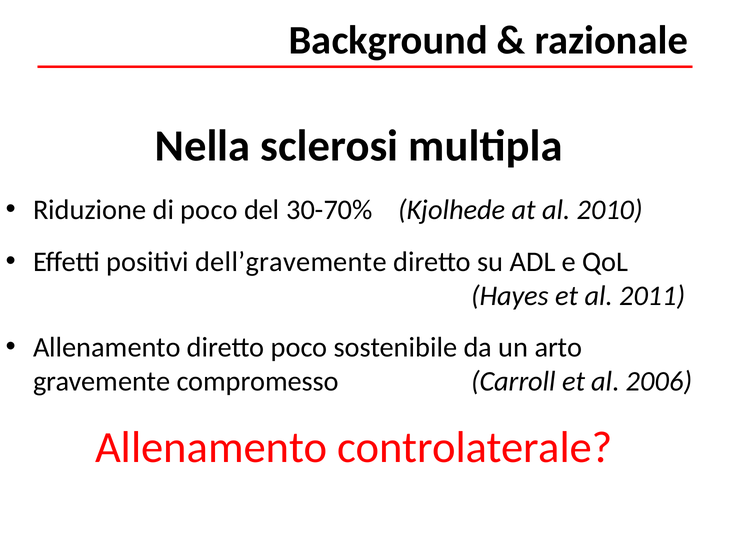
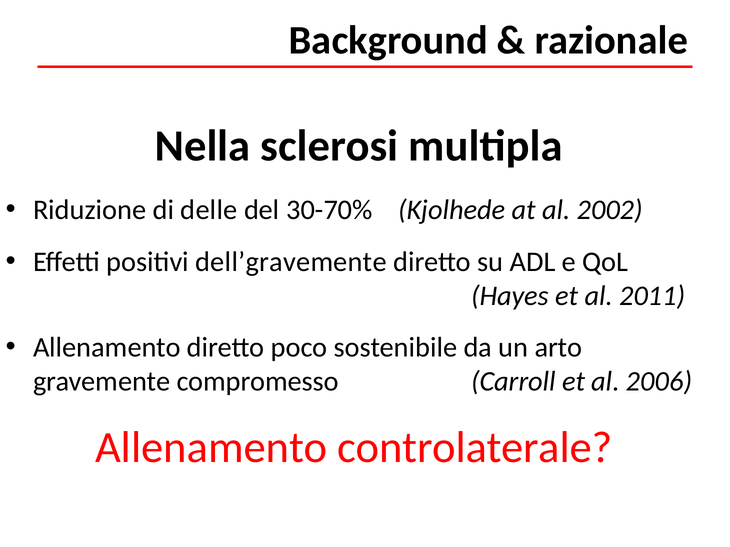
di poco: poco -> delle
2010: 2010 -> 2002
